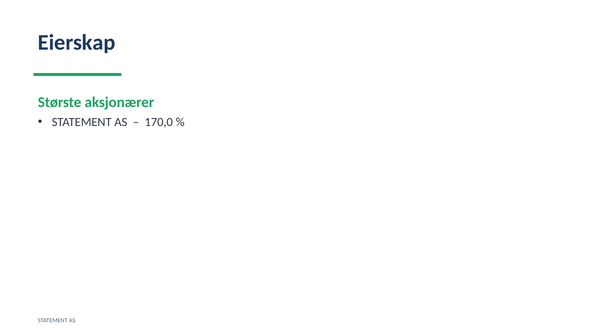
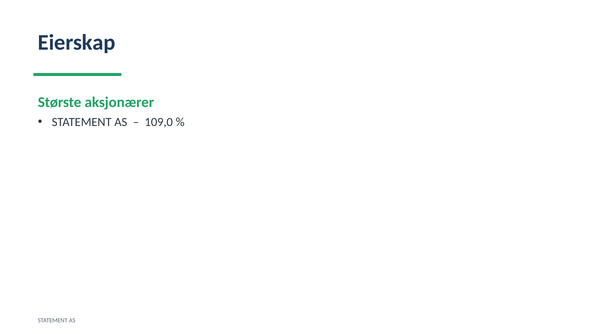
170,0: 170,0 -> 109,0
